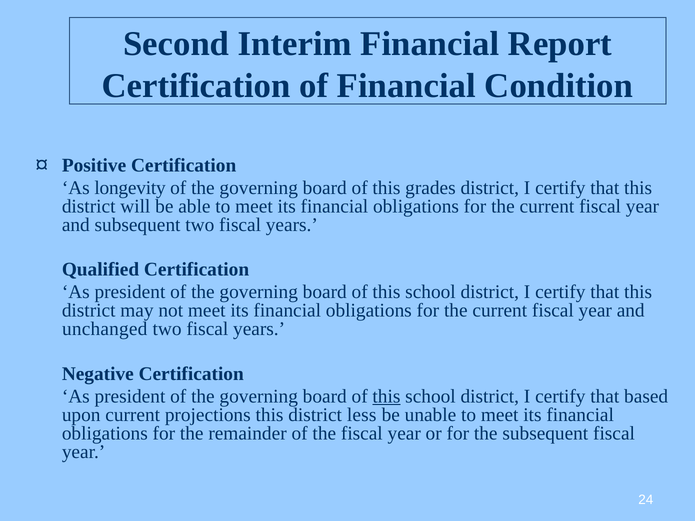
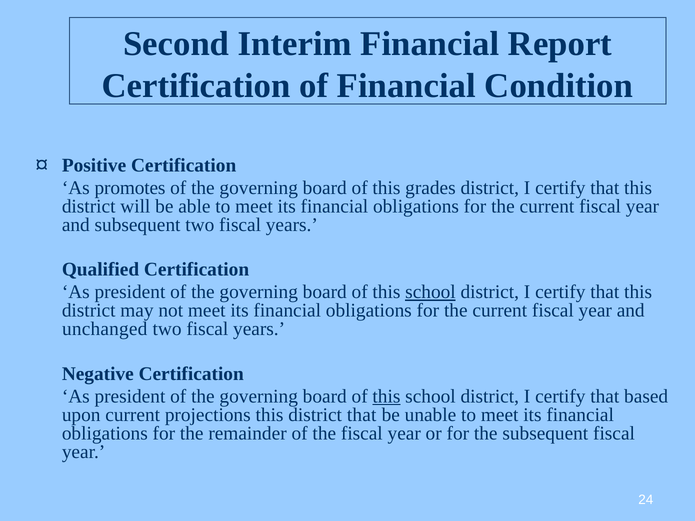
longevity: longevity -> promotes
school at (430, 292) underline: none -> present
district less: less -> that
